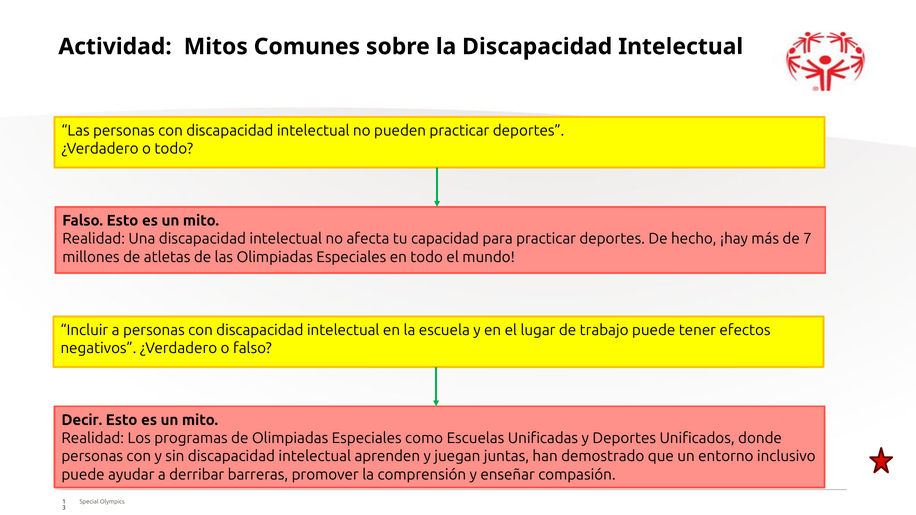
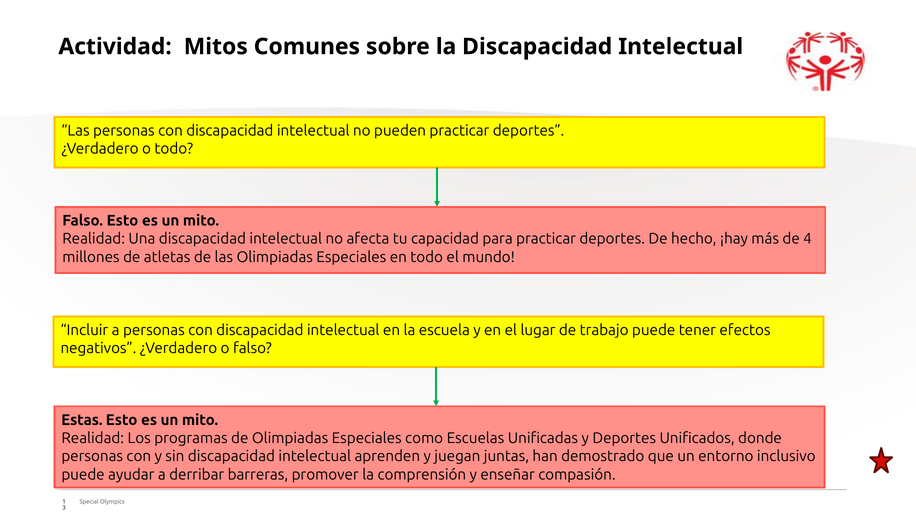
7: 7 -> 4
Decir: Decir -> Estas
